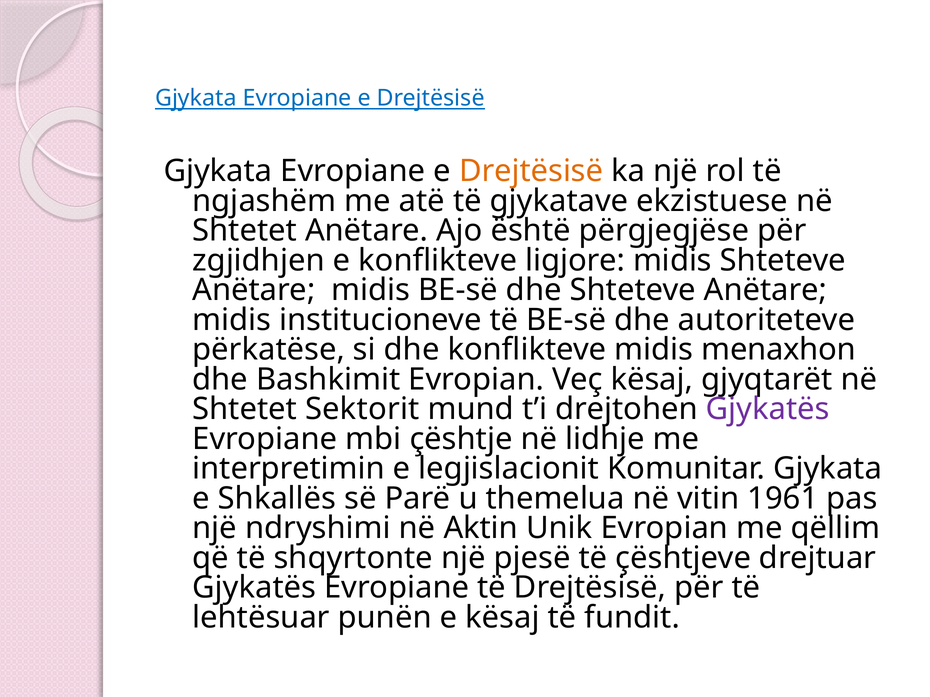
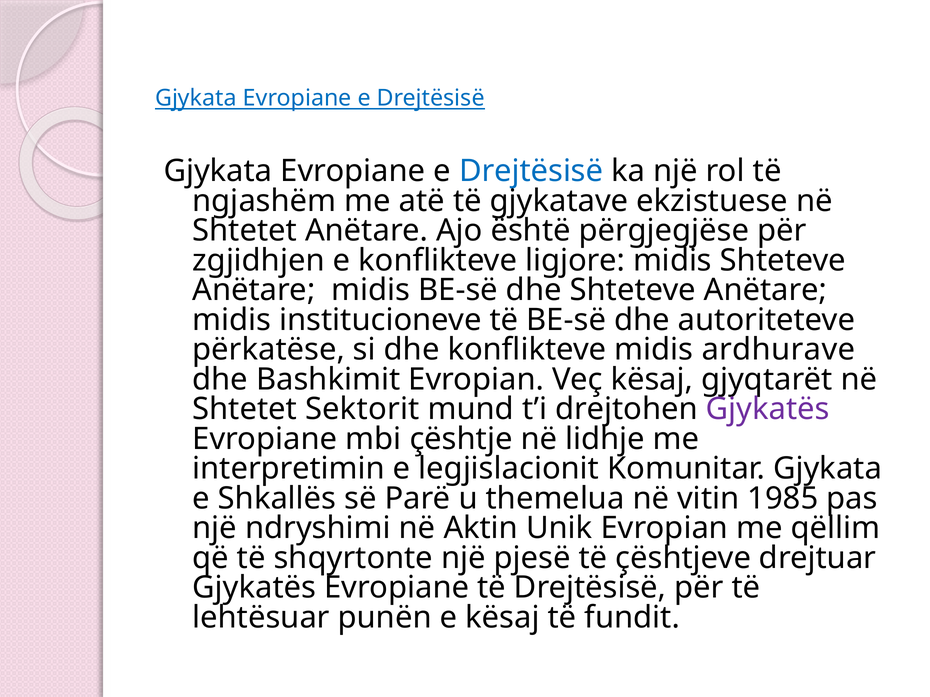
Drejtësisë at (531, 171) colour: orange -> blue
menaxhon: menaxhon -> ardhurave
1961: 1961 -> 1985
